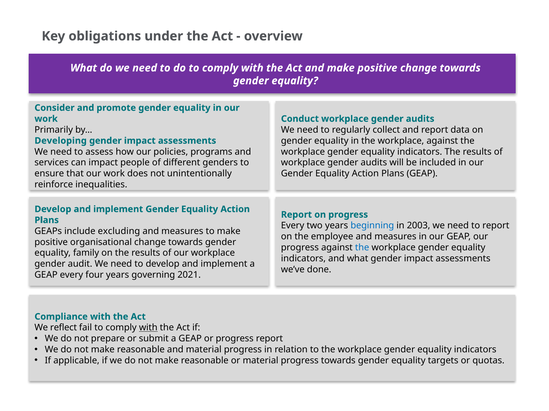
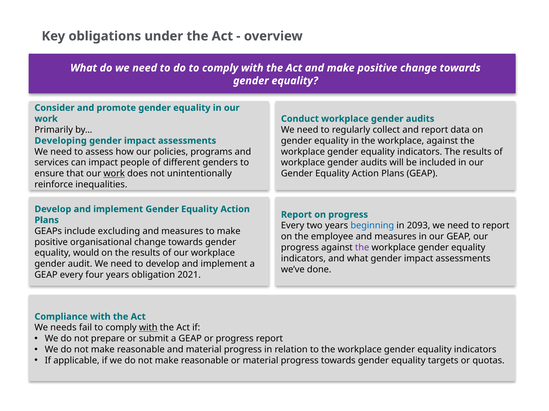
work at (114, 174) underline: none -> present
2003: 2003 -> 2093
the at (362, 248) colour: blue -> purple
family: family -> would
governing: governing -> obligation
reflect: reflect -> needs
